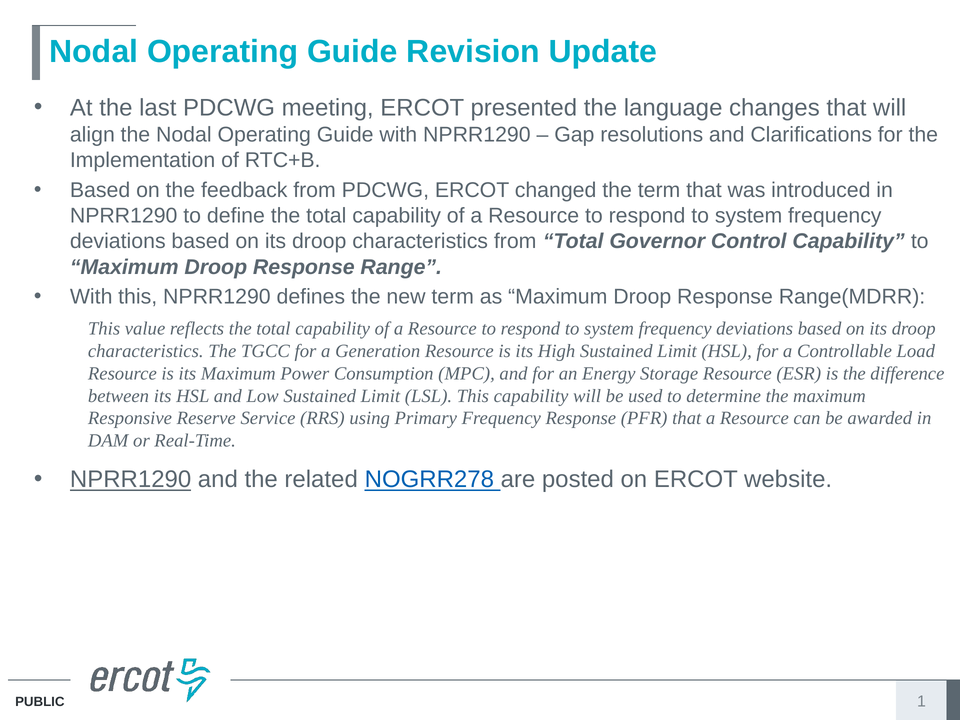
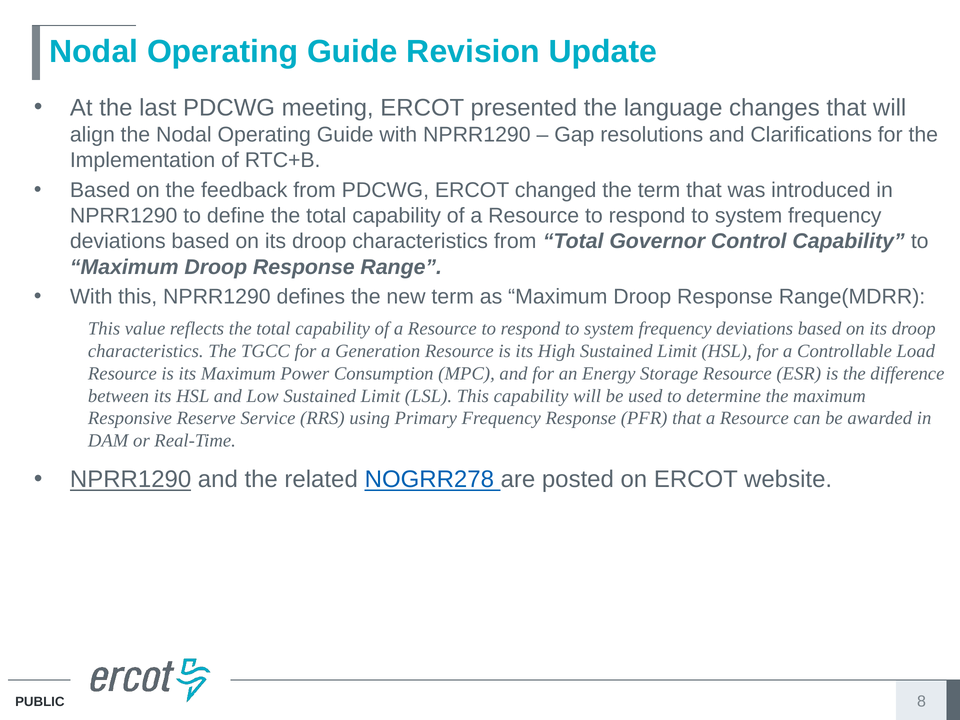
1: 1 -> 8
